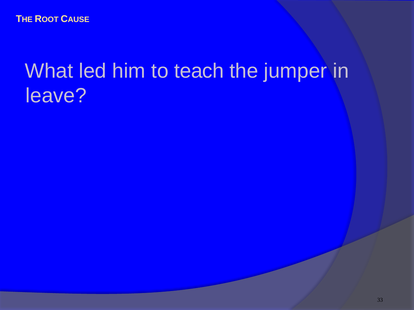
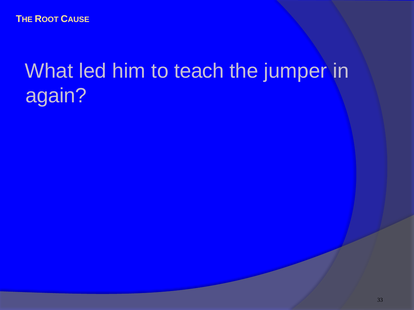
leave: leave -> again
